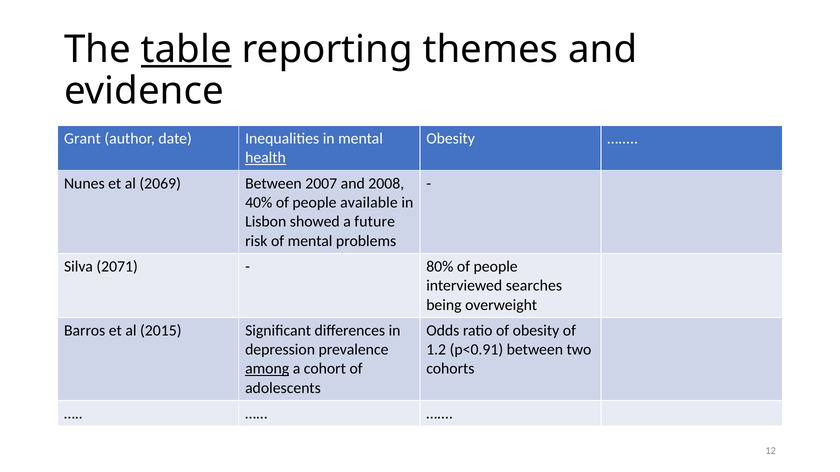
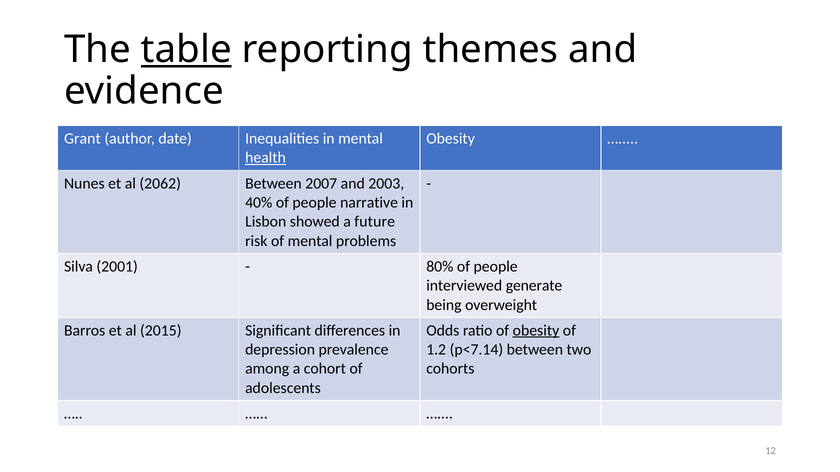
2069: 2069 -> 2062
2008: 2008 -> 2003
available: available -> narrative
2071: 2071 -> 2001
searches: searches -> generate
obesity at (536, 331) underline: none -> present
p<0.91: p<0.91 -> p<7.14
among underline: present -> none
